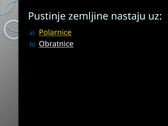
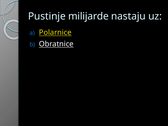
zemljine: zemljine -> milijarde
